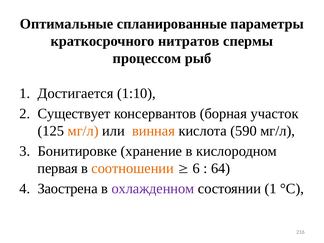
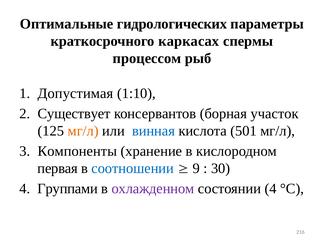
спланированные: спланированные -> гидрологических
нитратов: нитратов -> каркасах
Достигается: Достигается -> Допустимая
винная colour: orange -> blue
590: 590 -> 501
Бонитировке: Бонитировке -> Компоненты
соотношении colour: orange -> blue
6: 6 -> 9
64: 64 -> 30
Заострена: Заострена -> Группами
состоянии 1: 1 -> 4
